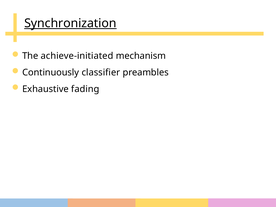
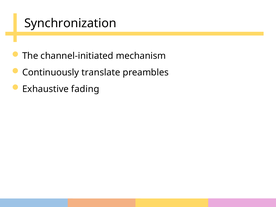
Synchronization underline: present -> none
achieve-initiated: achieve-initiated -> channel-initiated
classifier: classifier -> translate
